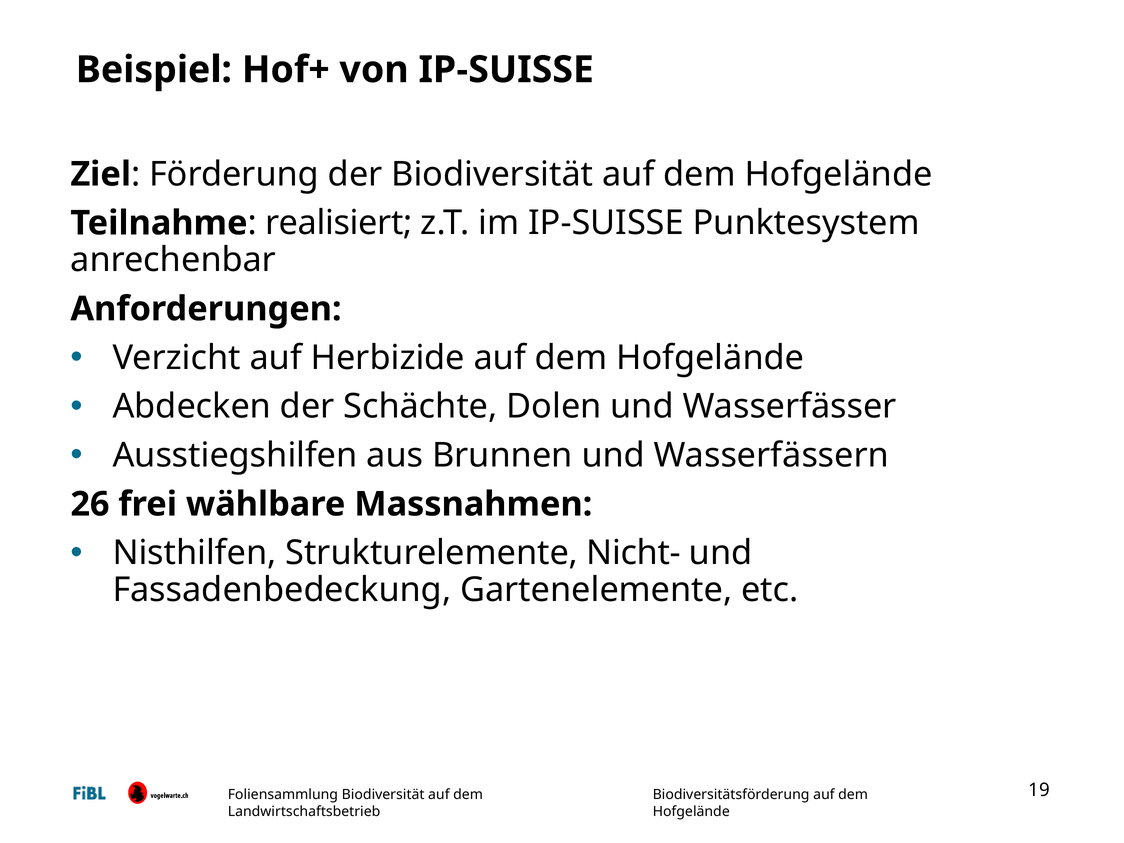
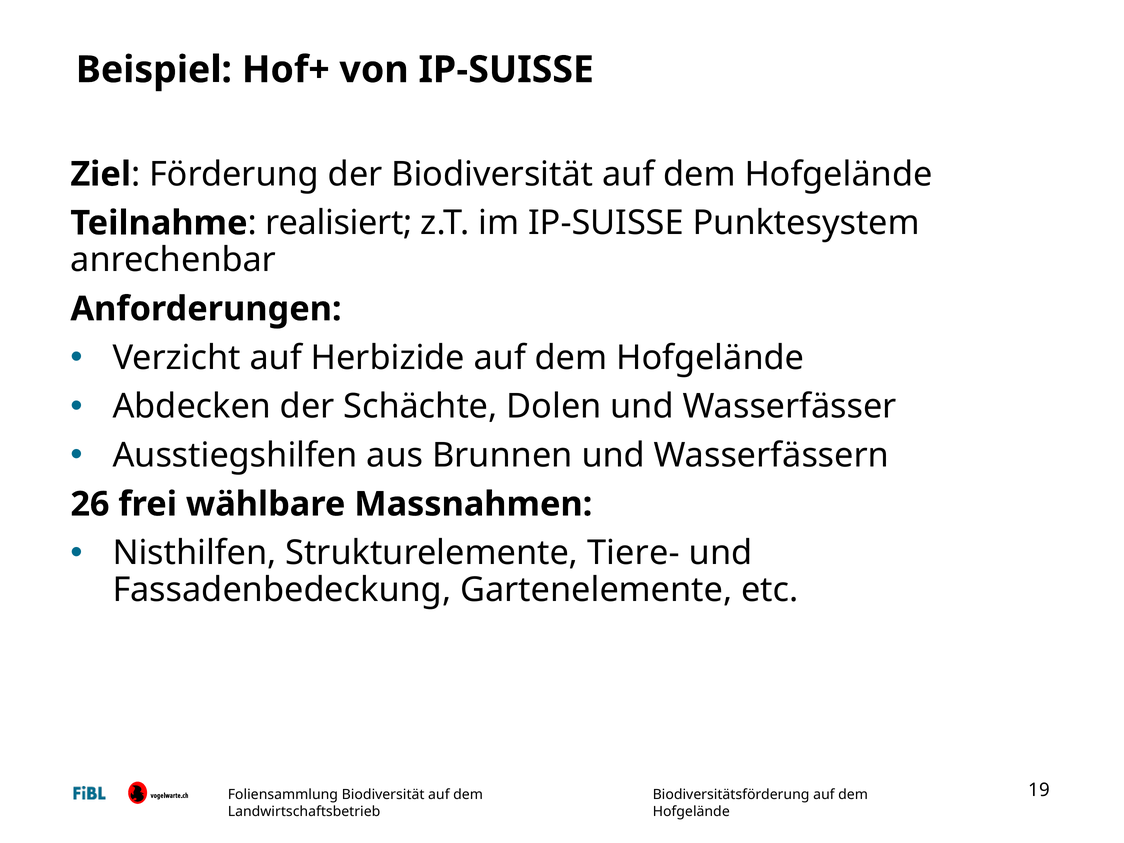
Nicht-: Nicht- -> Tiere-
